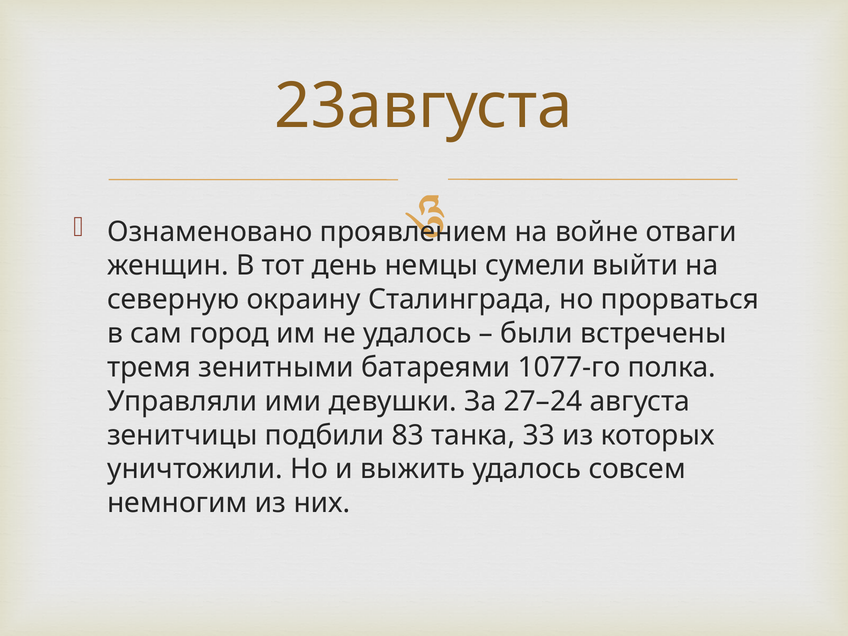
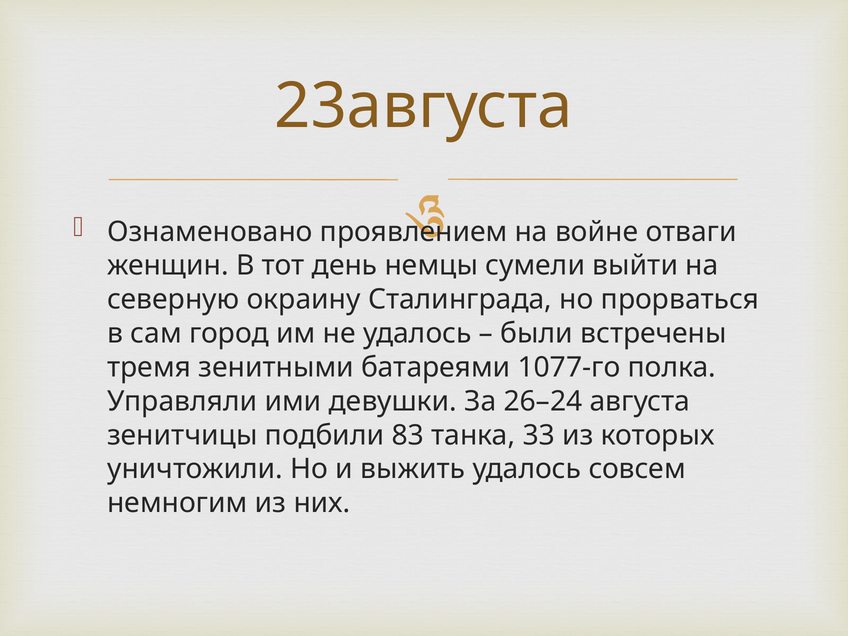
27–24: 27–24 -> 26–24
